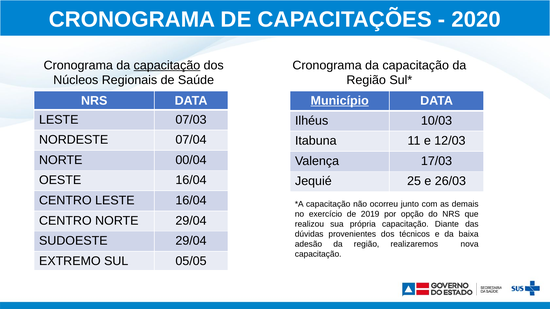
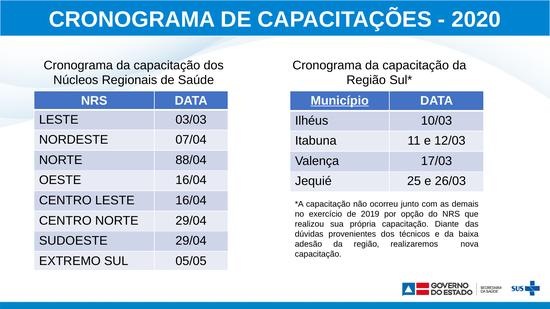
capacitação at (167, 65) underline: present -> none
07/03: 07/03 -> 03/03
00/04: 00/04 -> 88/04
